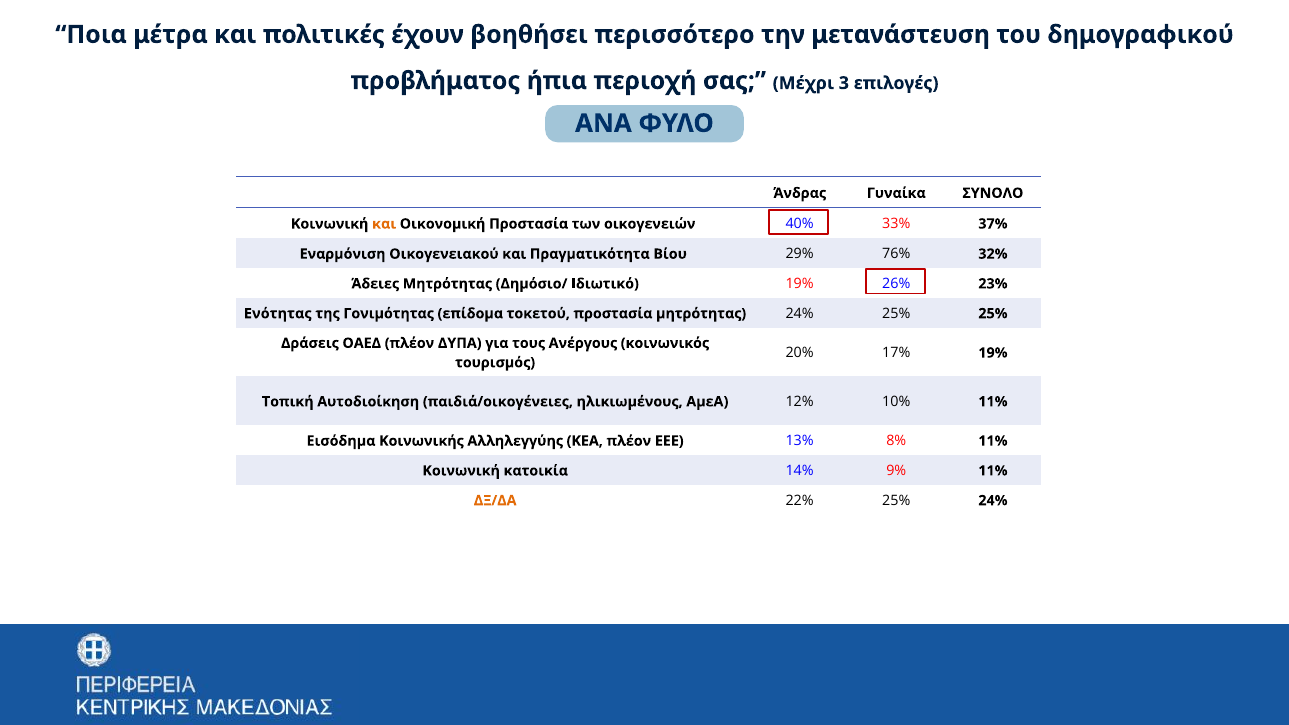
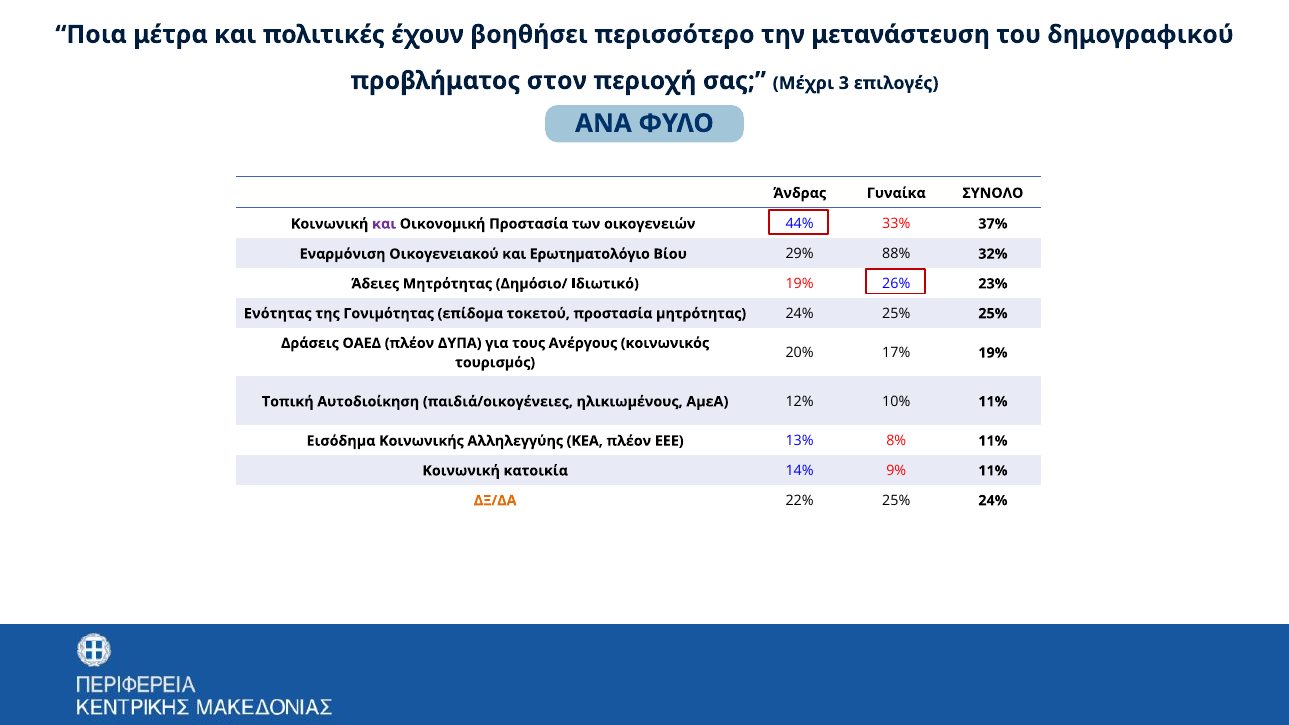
ήπια: ήπια -> στον
και at (384, 224) colour: orange -> purple
40%: 40% -> 44%
Πραγματικότητα: Πραγματικότητα -> Ερωτηματολόγιο
76%: 76% -> 88%
